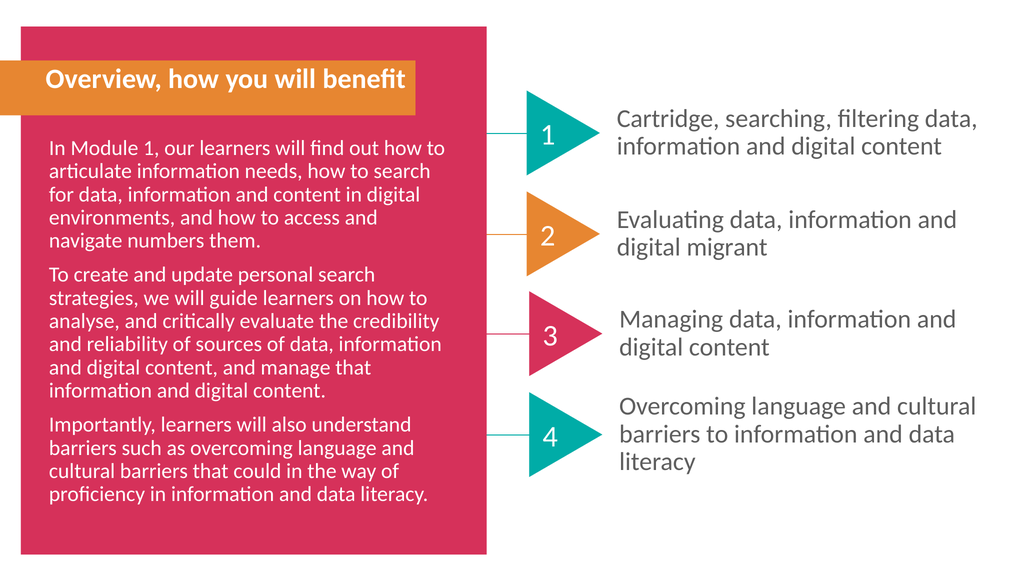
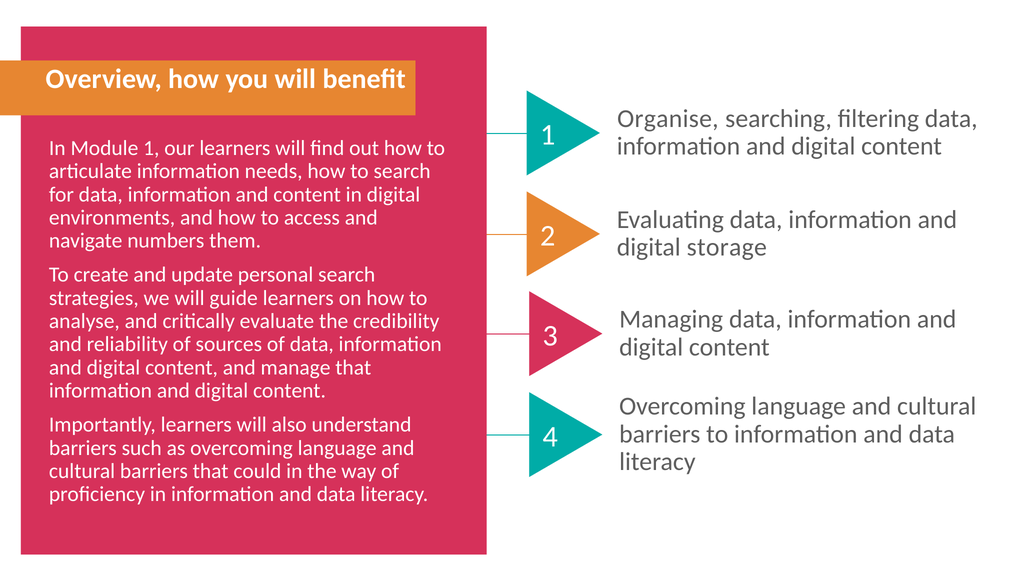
Cartridge: Cartridge -> Organise
migrant: migrant -> storage
